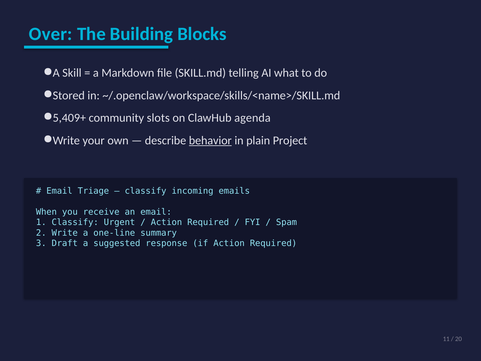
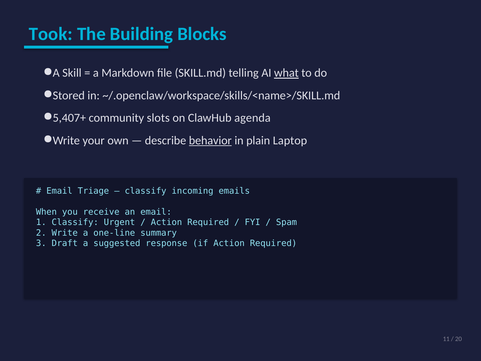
Over: Over -> Took
what underline: none -> present
5,409+: 5,409+ -> 5,407+
Project: Project -> Laptop
